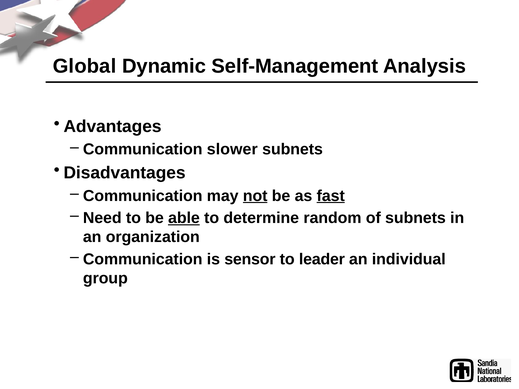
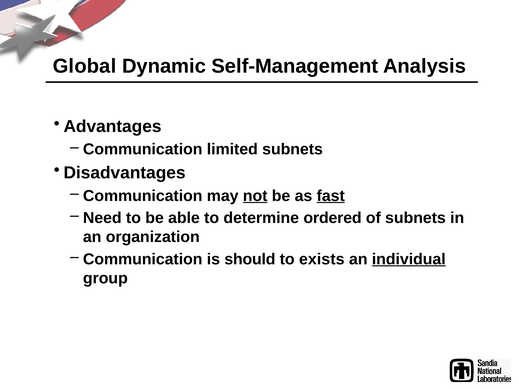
slower: slower -> limited
able underline: present -> none
random: random -> ordered
sensor: sensor -> should
leader: leader -> exists
individual underline: none -> present
